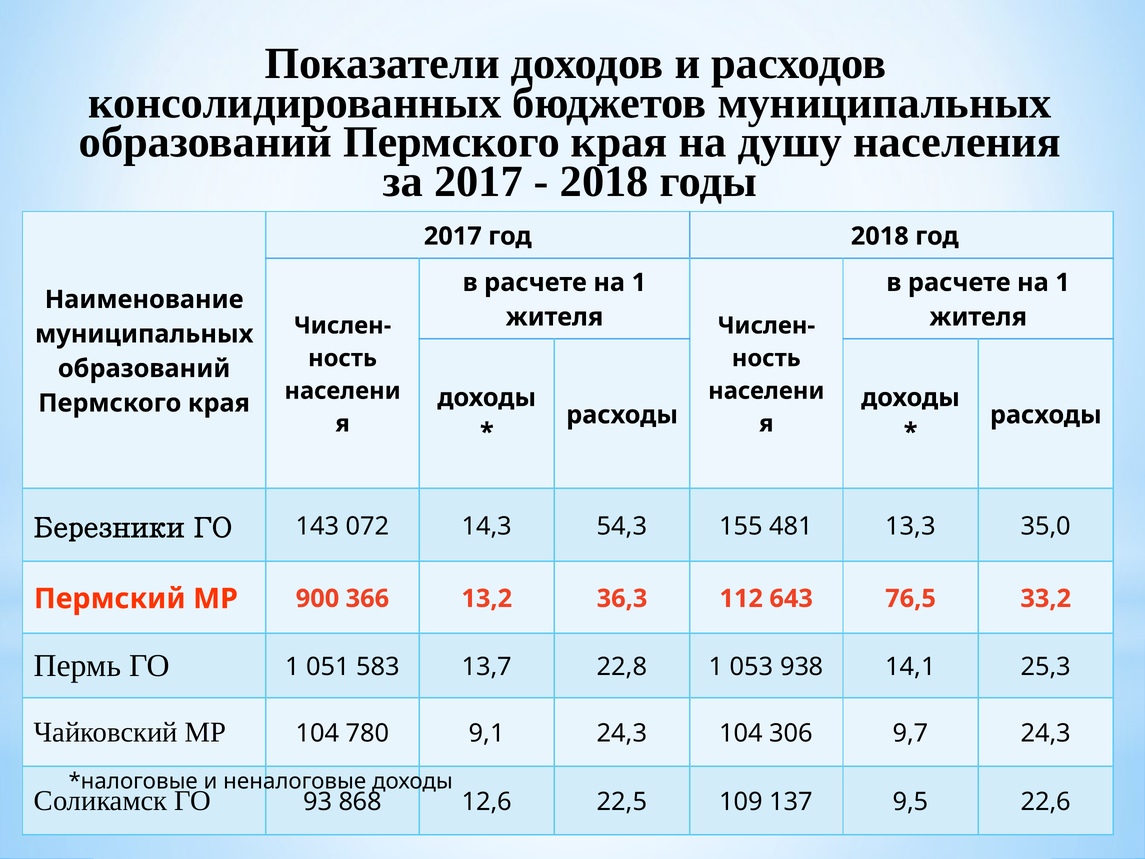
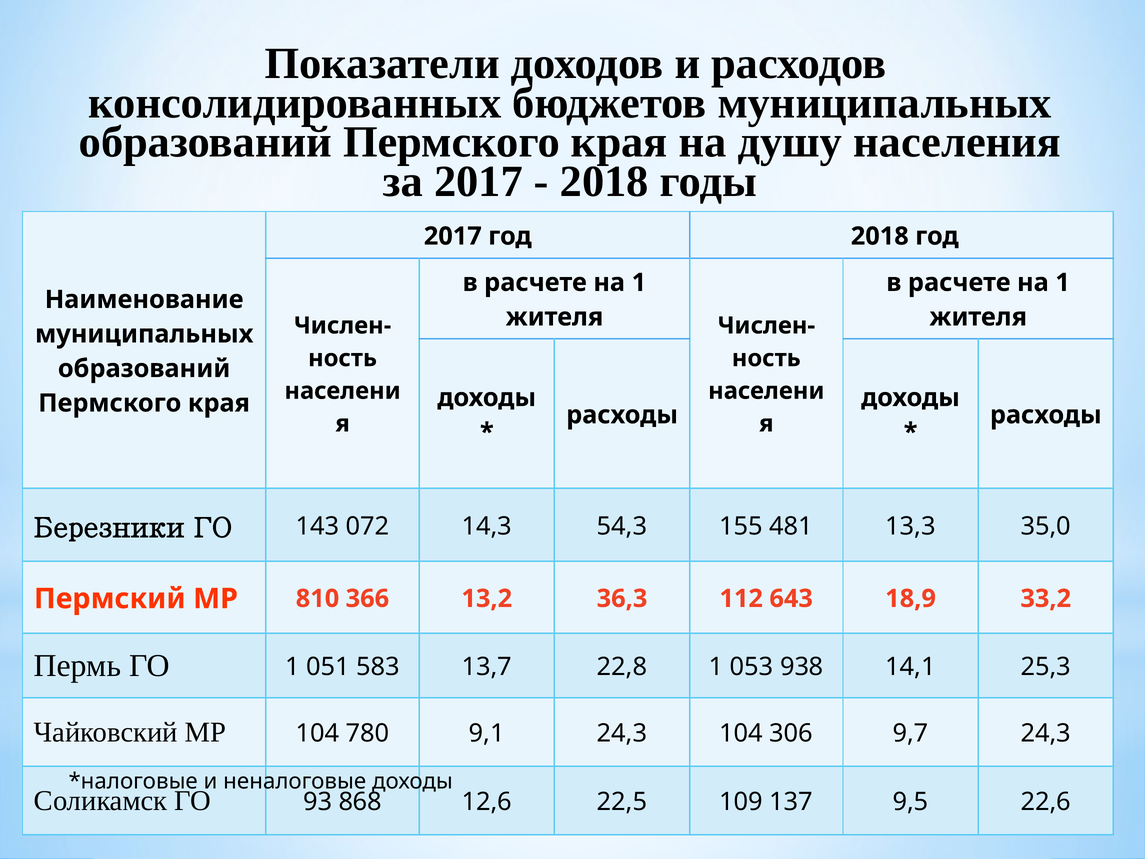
900: 900 -> 810
76,5: 76,5 -> 18,9
